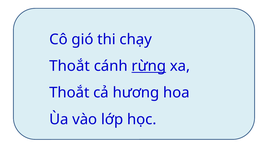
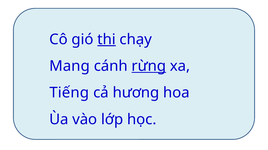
thi underline: none -> present
Thoắt at (70, 66): Thoắt -> Mang
Thoắt at (69, 93): Thoắt -> Tiếng
